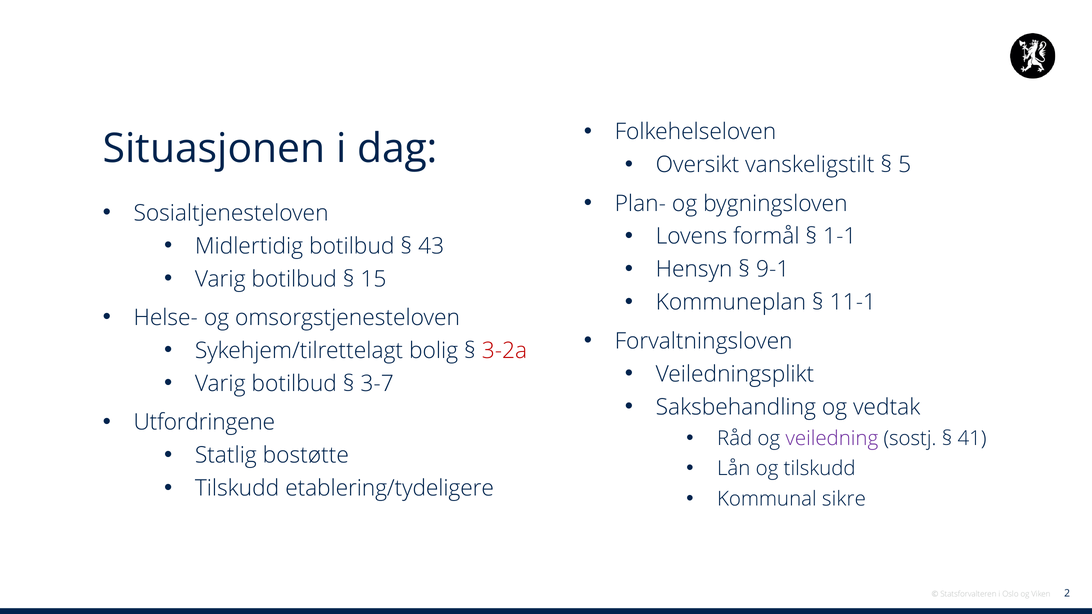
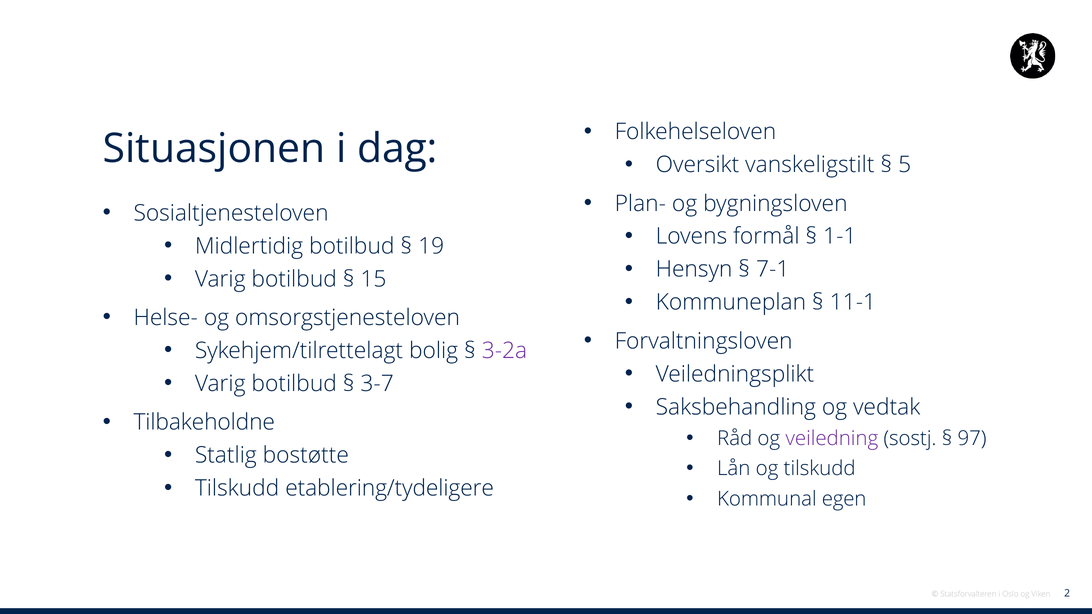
43: 43 -> 19
9-1: 9-1 -> 7-1
3-2a colour: red -> purple
Utfordringene: Utfordringene -> Tilbakeholdne
41: 41 -> 97
sikre: sikre -> egen
